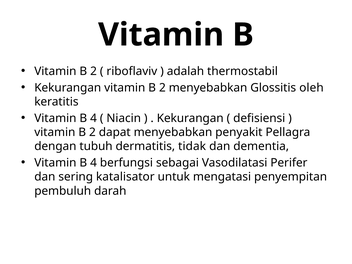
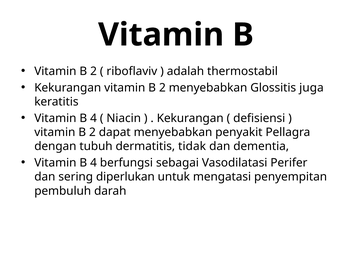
oleh: oleh -> juga
katalisator: katalisator -> diperlukan
